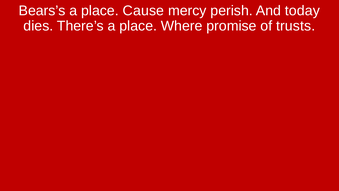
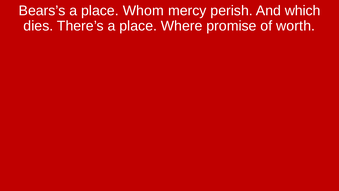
Cause: Cause -> Whom
today: today -> which
trusts: trusts -> worth
